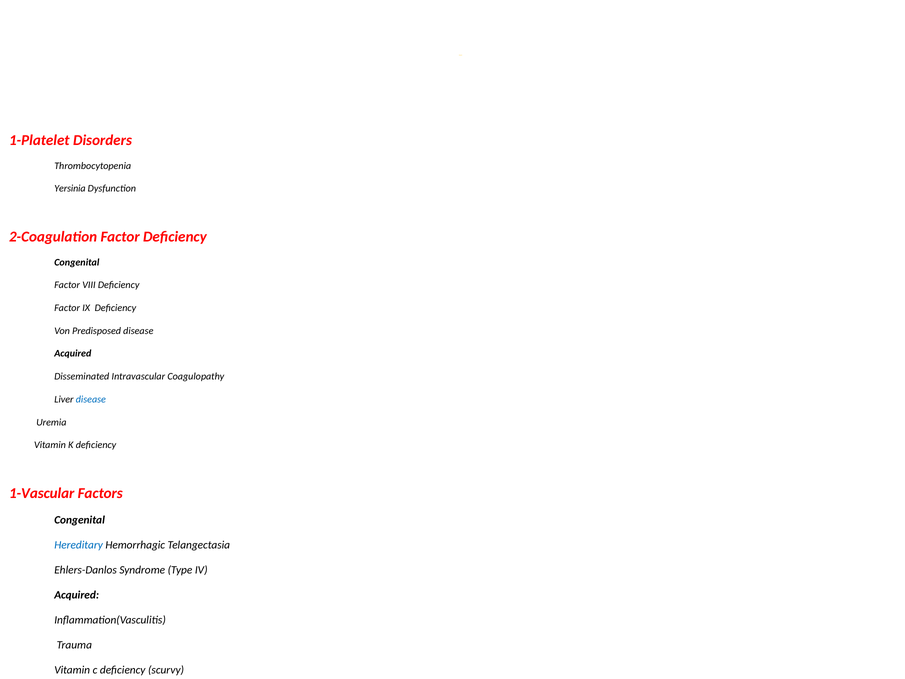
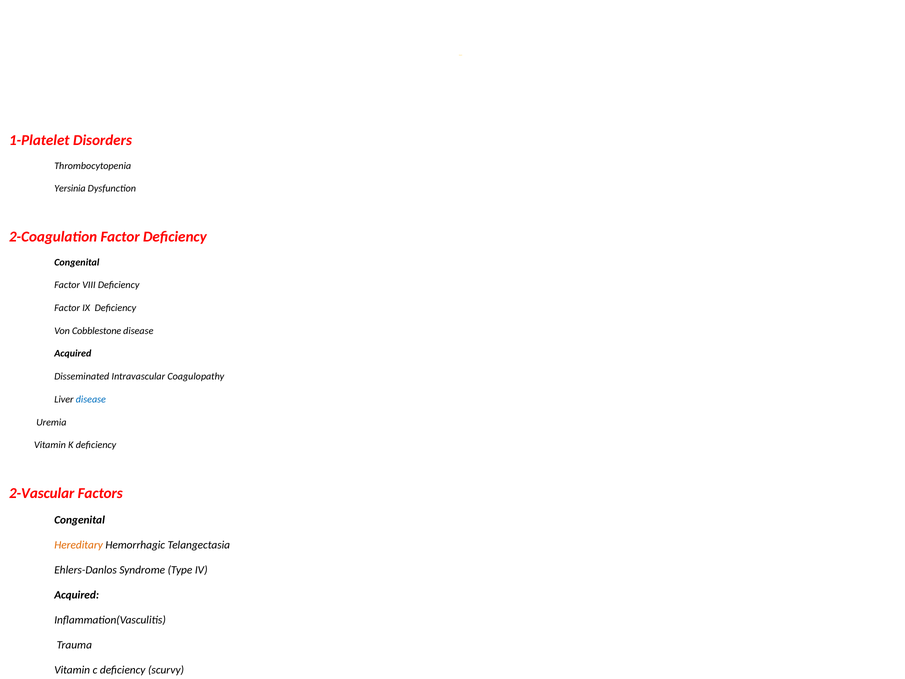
Predisposed: Predisposed -> Cobblestone
1-Vascular: 1-Vascular -> 2-Vascular
Hereditary colour: blue -> orange
